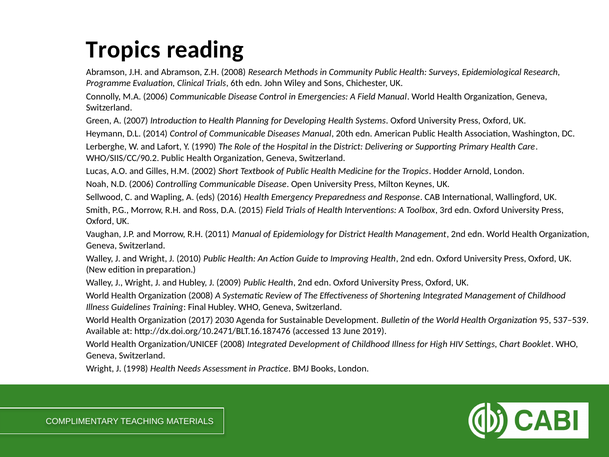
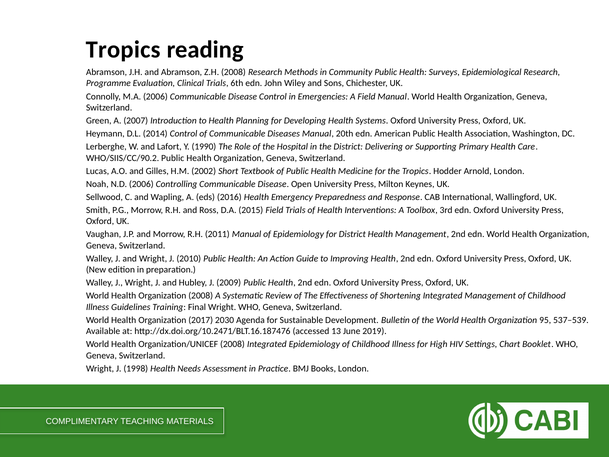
Final Hubley: Hubley -> Wright
Integrated Development: Development -> Epidemiology
